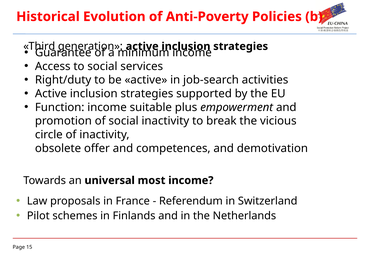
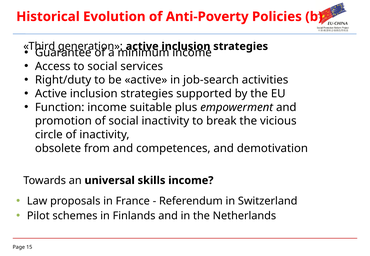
offer: offer -> from
most: most -> skills
